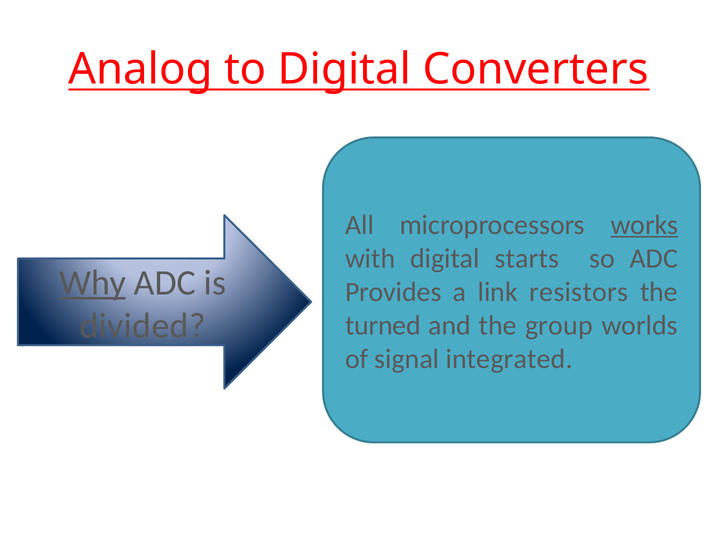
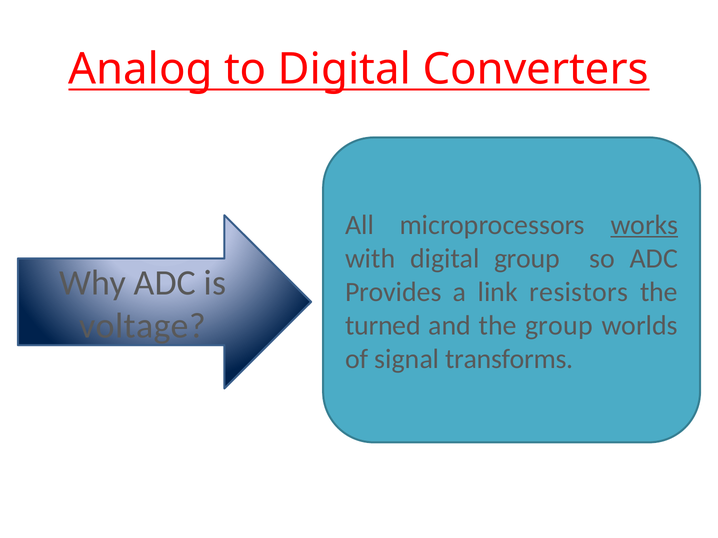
digital starts: starts -> group
Why underline: present -> none
divided: divided -> voltage
integrated: integrated -> transforms
